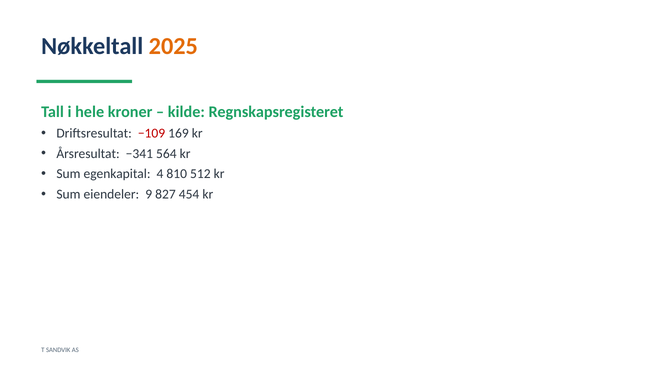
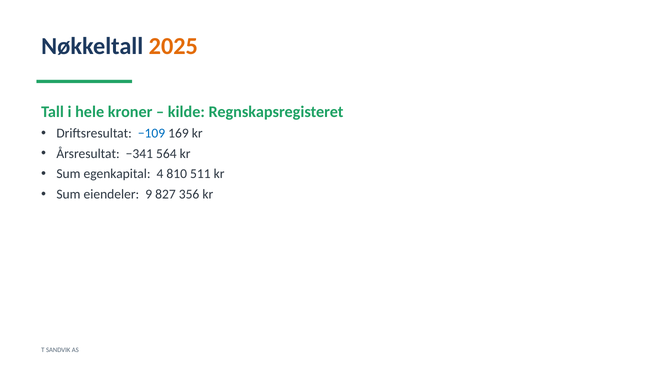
−109 colour: red -> blue
512: 512 -> 511
454: 454 -> 356
